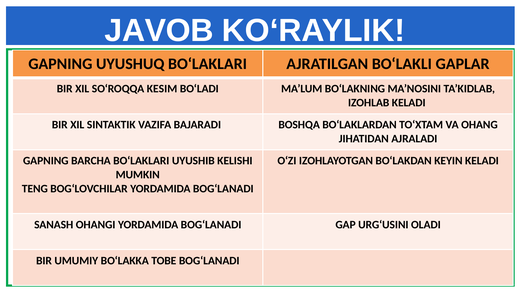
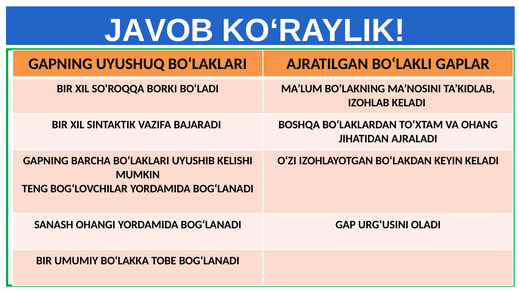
KESIM: KESIM -> BORKI
